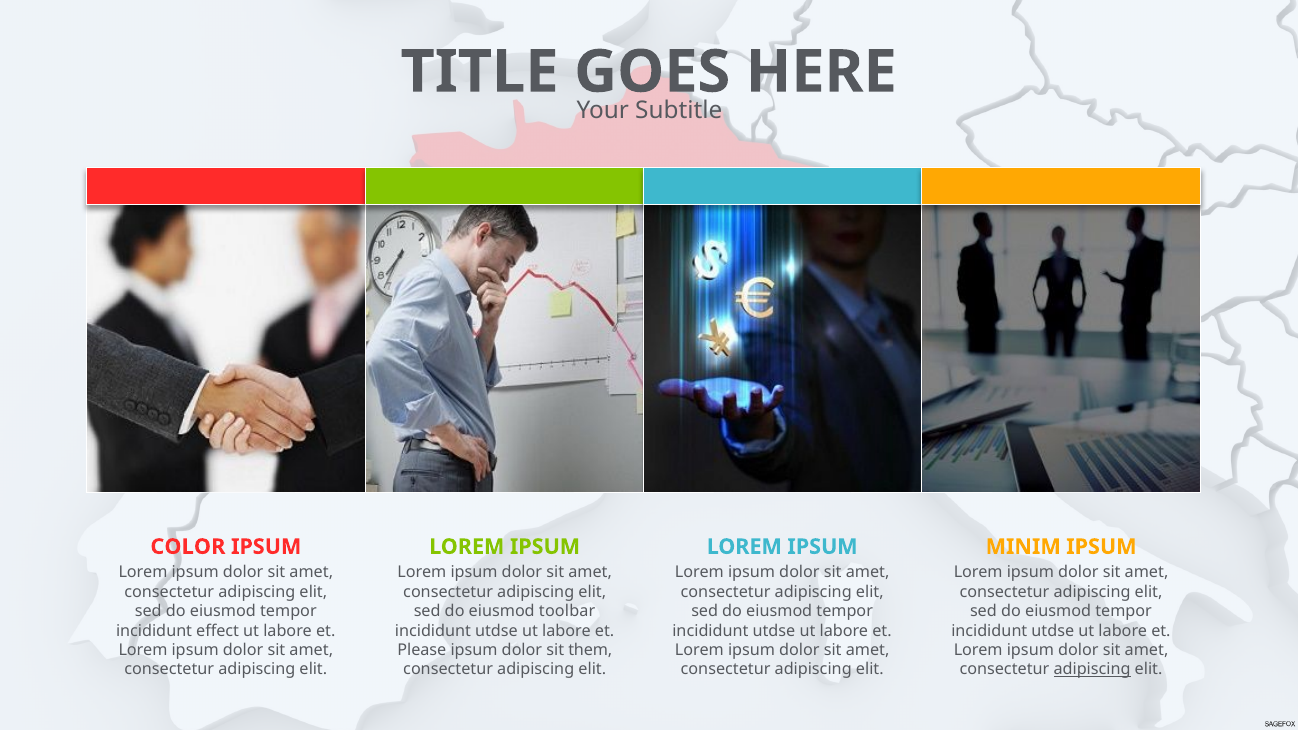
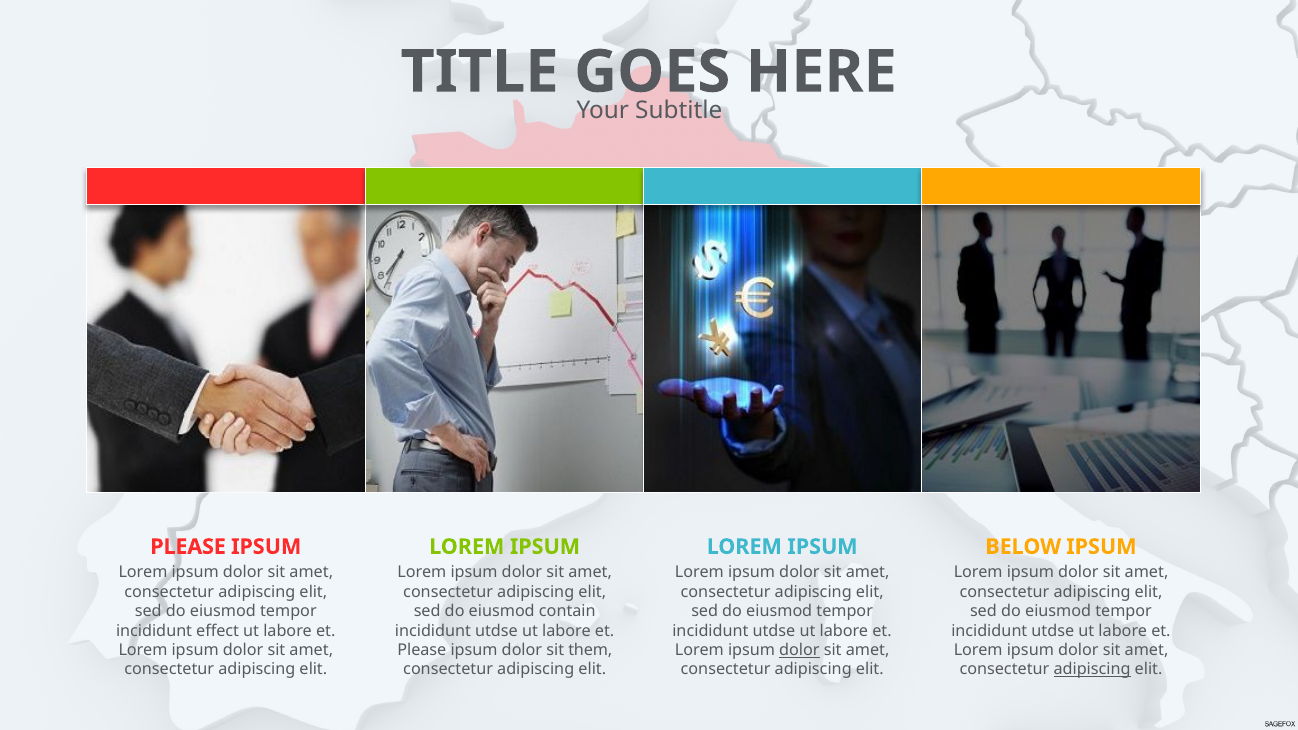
COLOR at (188, 547): COLOR -> PLEASE
MINIM: MINIM -> BELOW
toolbar: toolbar -> contain
dolor at (799, 650) underline: none -> present
